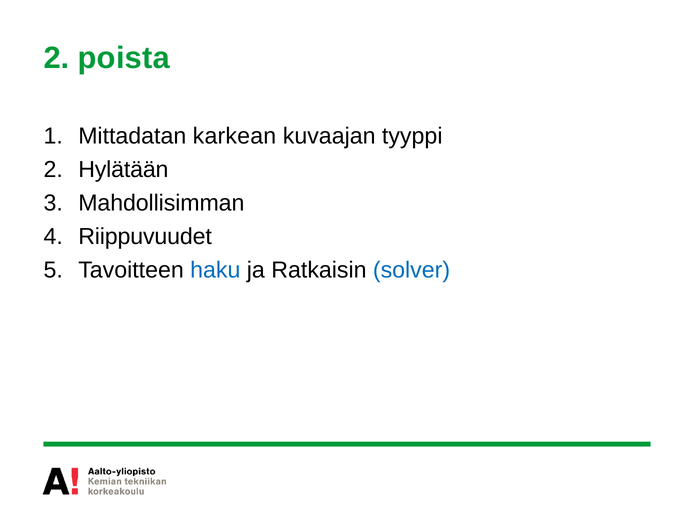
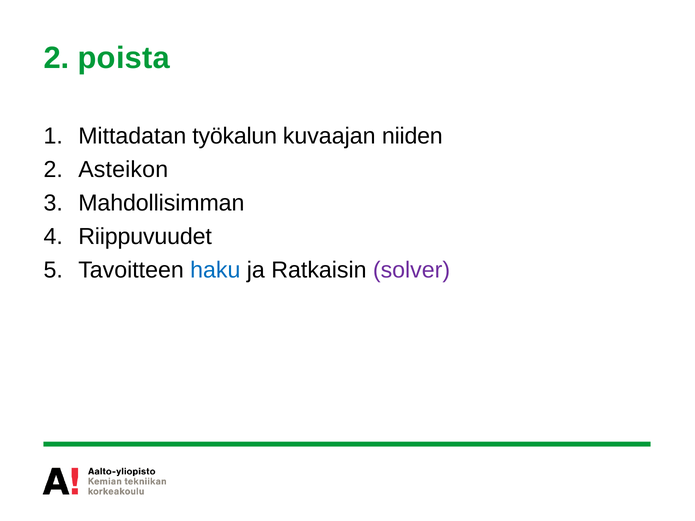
karkean: karkean -> työkalun
tyyppi: tyyppi -> niiden
Hylätään: Hylätään -> Asteikon
solver colour: blue -> purple
